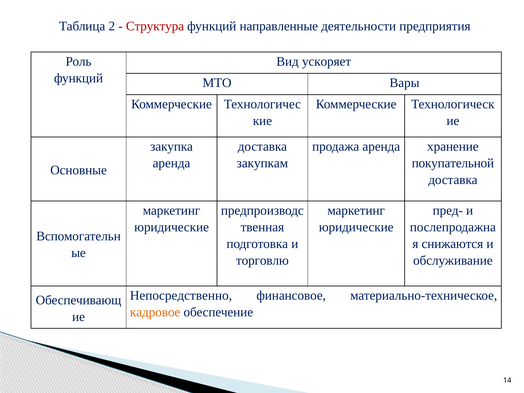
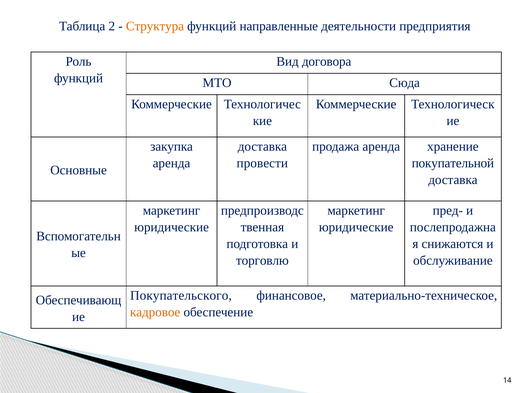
Структура colour: red -> orange
ускоряет: ускоряет -> договора
Вары: Вары -> Сюда
закупкам: закупкам -> провести
Непосредственно: Непосредственно -> Покупательского
